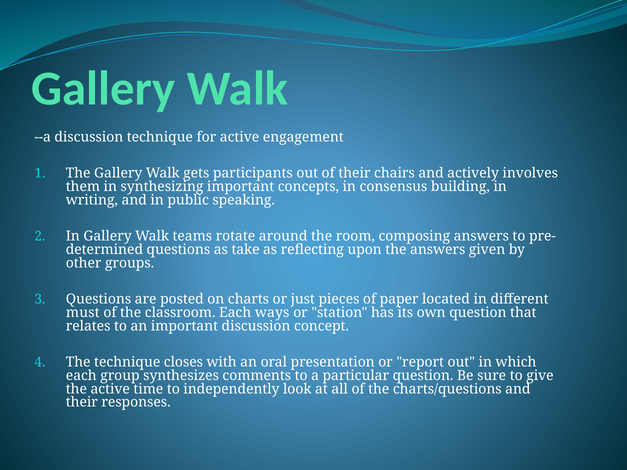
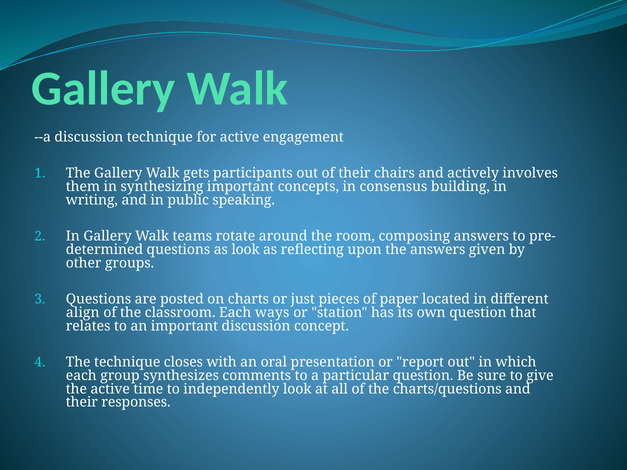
as take: take -> look
must: must -> align
